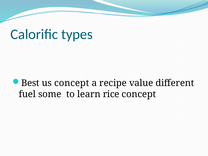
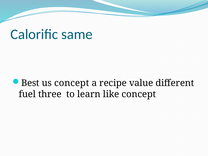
types: types -> same
some: some -> three
rice: rice -> like
